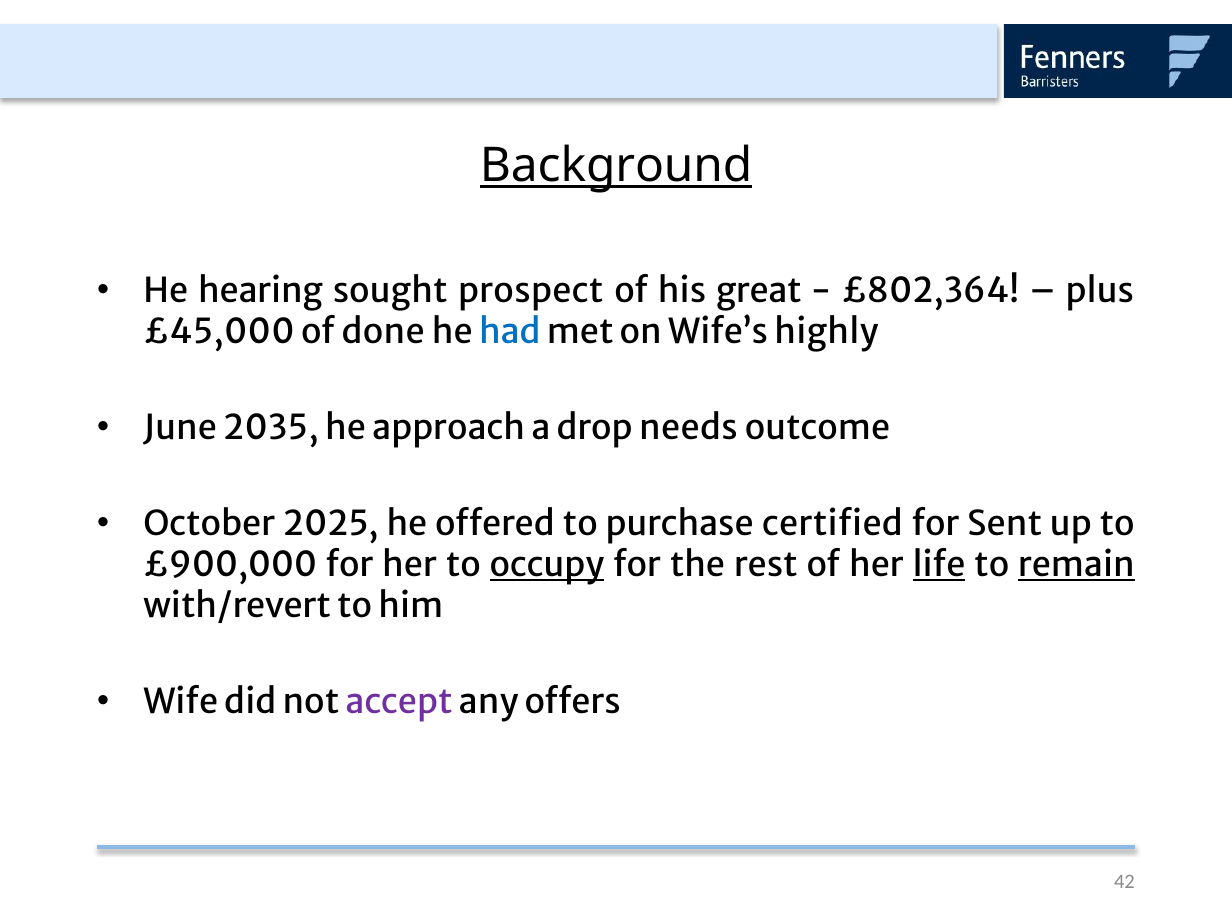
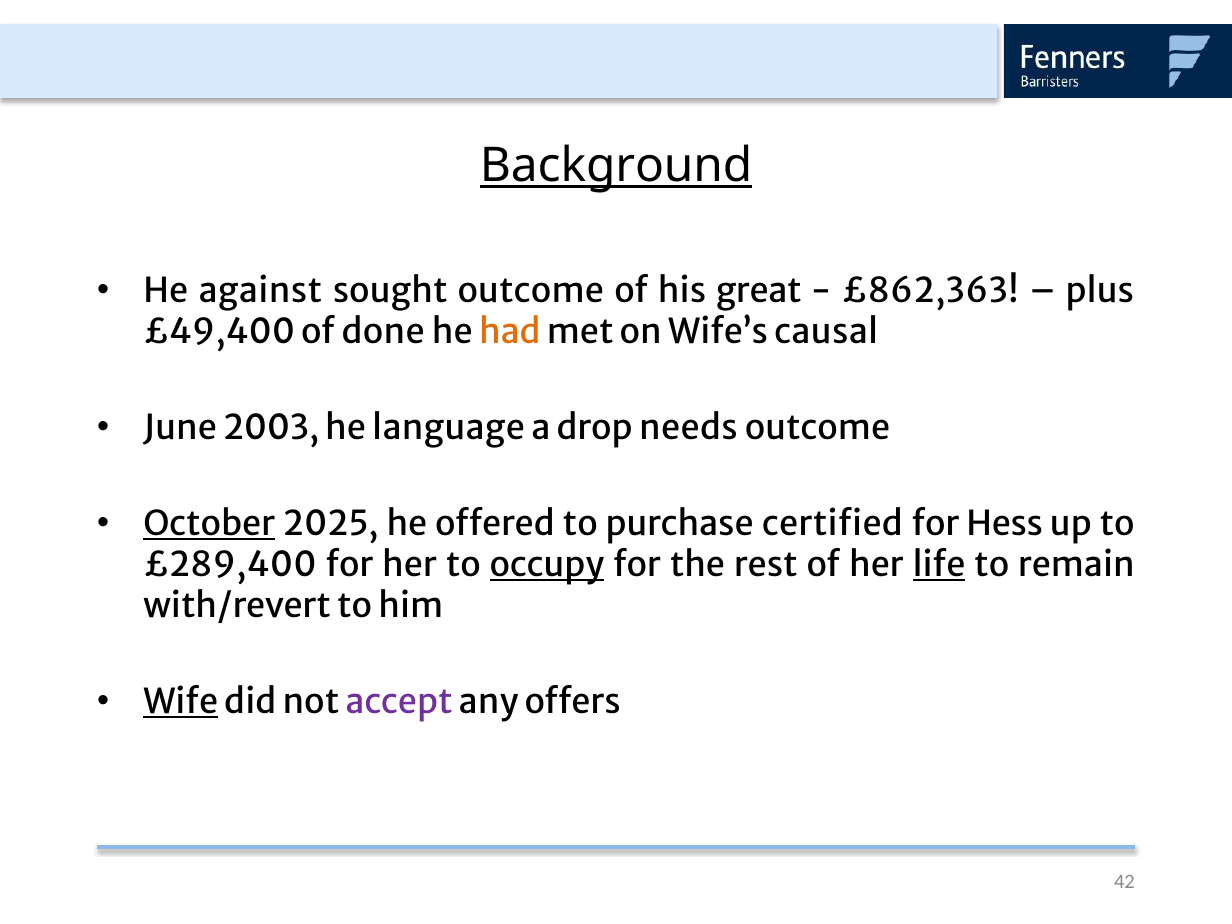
hearing: hearing -> against
sought prospect: prospect -> outcome
£802,364: £802,364 -> £862,363
£45,000: £45,000 -> £49,400
had colour: blue -> orange
highly: highly -> causal
2035: 2035 -> 2003
approach: approach -> language
October underline: none -> present
Sent: Sent -> Hess
£900,000: £900,000 -> £289,400
remain underline: present -> none
Wife underline: none -> present
